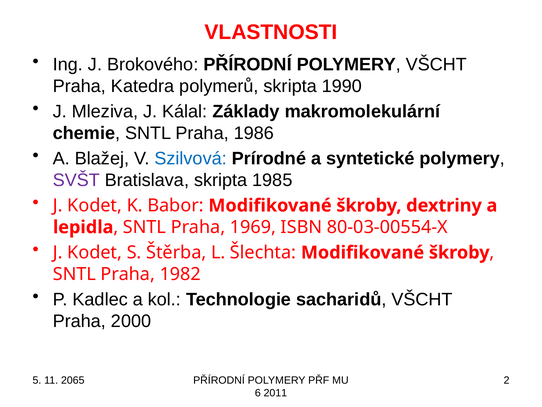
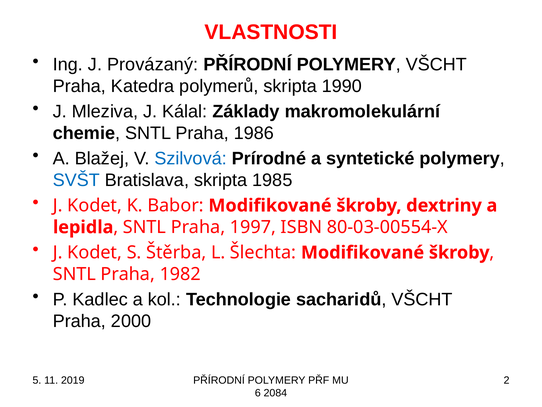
Brokového: Brokového -> Provázaný
SVŠT colour: purple -> blue
1969: 1969 -> 1997
2065: 2065 -> 2019
2011: 2011 -> 2084
